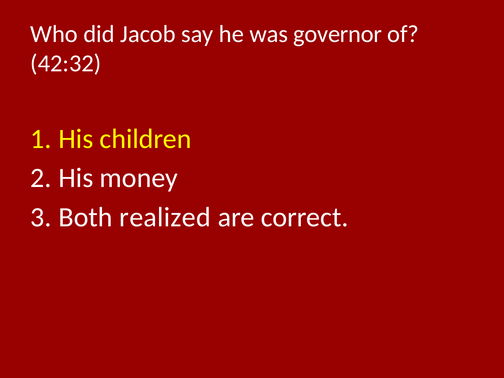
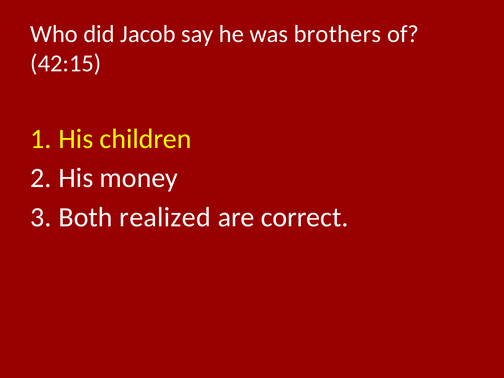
governor: governor -> brothers
42:32: 42:32 -> 42:15
